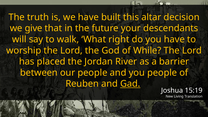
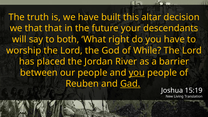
we give: give -> that
walk: walk -> both
you at (137, 73) underline: none -> present
